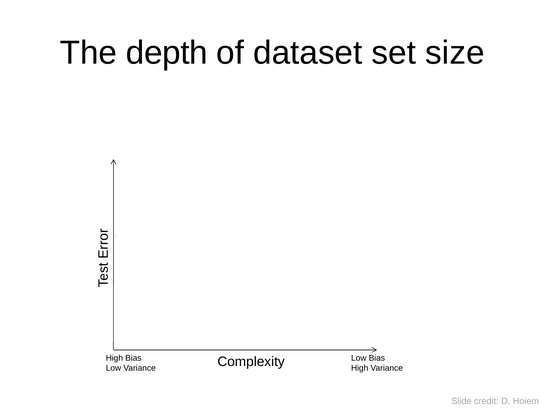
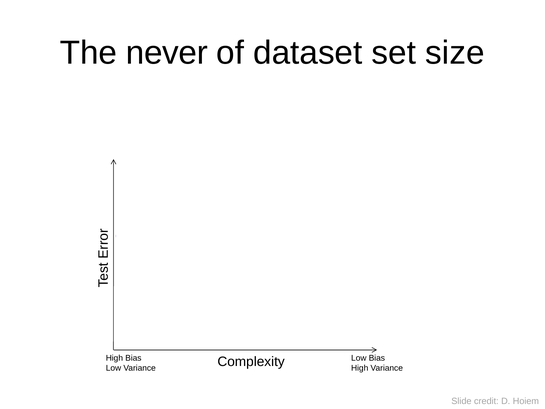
depth: depth -> never
